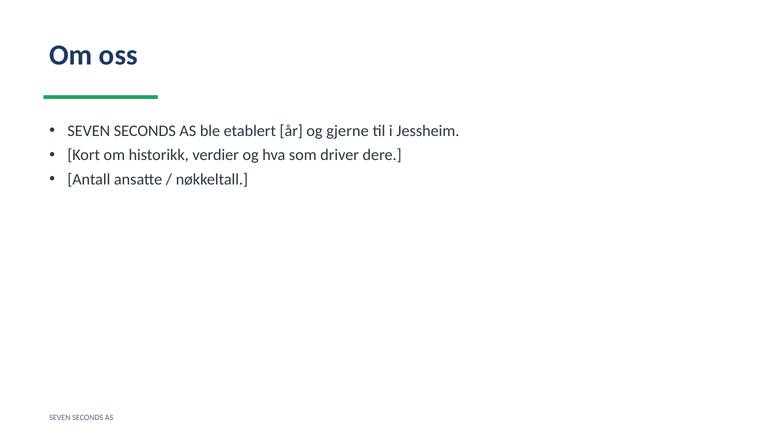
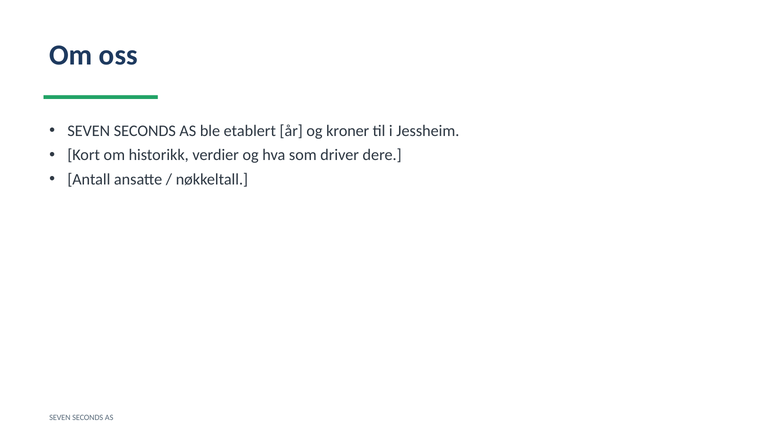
gjerne: gjerne -> kroner
